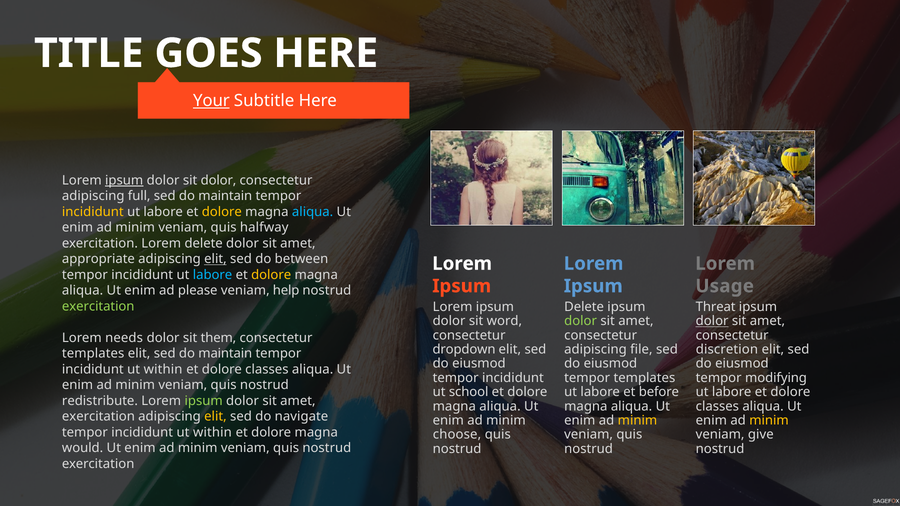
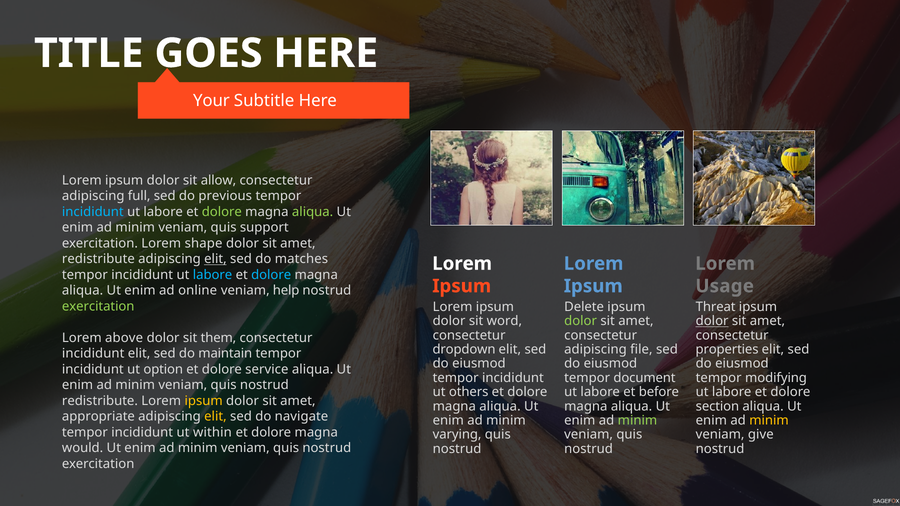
Your underline: present -> none
ipsum at (124, 180) underline: present -> none
sit dolor: dolor -> allow
maintain at (225, 196): maintain -> previous
incididunt at (93, 212) colour: yellow -> light blue
dolore at (222, 212) colour: yellow -> light green
aliqua at (313, 212) colour: light blue -> light green
halfway: halfway -> support
Lorem delete: delete -> shape
appropriate at (98, 259): appropriate -> redistribute
between: between -> matches
dolore at (271, 275) colour: yellow -> light blue
please: please -> online
needs: needs -> above
discretion: discretion -> properties
templates at (93, 354): templates -> incididunt
within at (163, 369): within -> option
classes at (267, 369): classes -> service
tempor templates: templates -> document
school: school -> others
ipsum at (204, 401) colour: light green -> yellow
classes at (717, 406): classes -> section
exercitation at (98, 417): exercitation -> appropriate
minim at (637, 421) colour: yellow -> light green
choose: choose -> varying
